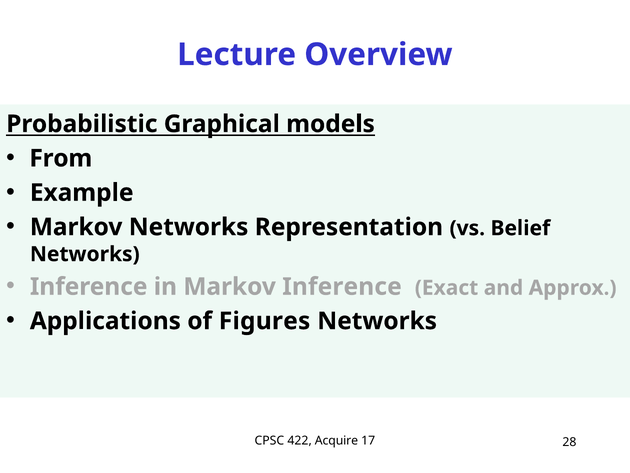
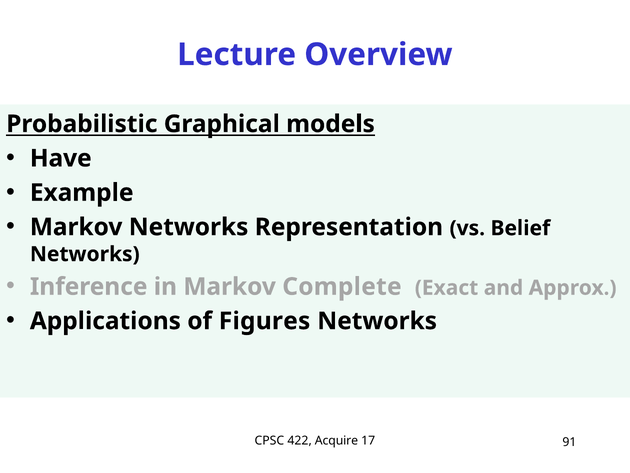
From: From -> Have
Markov Inference: Inference -> Complete
28: 28 -> 91
